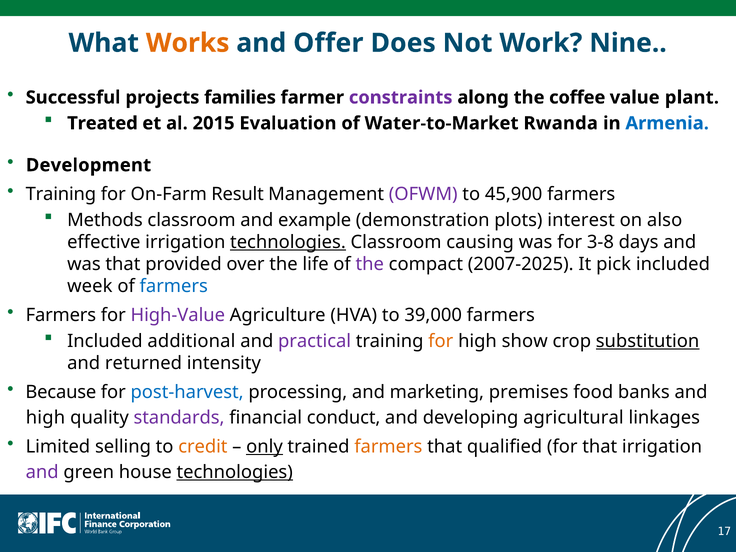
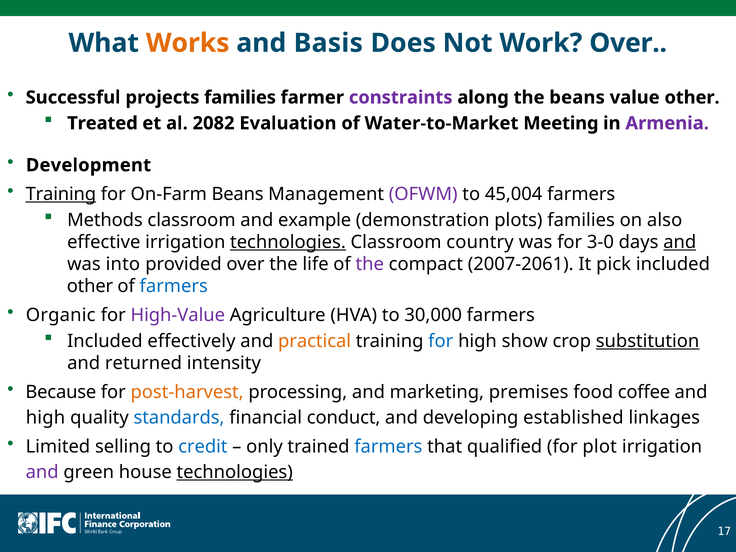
Offer: Offer -> Basis
Work Nine: Nine -> Over
the coffee: coffee -> beans
value plant: plant -> other
2015: 2015 -> 2082
Rwanda: Rwanda -> Meeting
Armenia colour: blue -> purple
Training at (61, 194) underline: none -> present
On-Farm Result: Result -> Beans
45,900: 45,900 -> 45,004
plots interest: interest -> families
causing: causing -> country
3-8: 3-8 -> 3-0
and at (680, 242) underline: none -> present
was that: that -> into
2007-2025: 2007-2025 -> 2007-2061
week at (90, 286): week -> other
Farmers at (61, 315): Farmers -> Organic
39,000: 39,000 -> 30,000
additional: additional -> effectively
practical colour: purple -> orange
for at (441, 341) colour: orange -> blue
post-harvest colour: blue -> orange
banks: banks -> coffee
standards colour: purple -> blue
agricultural: agricultural -> established
credit colour: orange -> blue
only underline: present -> none
farmers at (388, 447) colour: orange -> blue
for that: that -> plot
